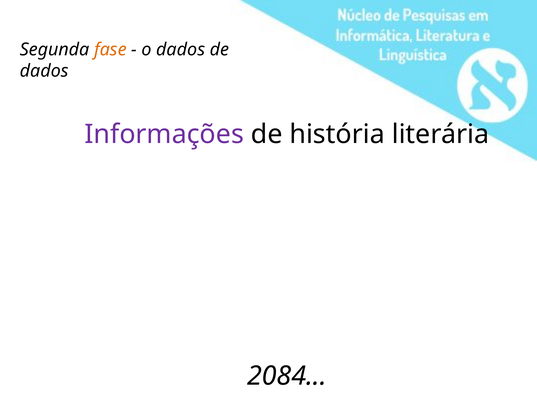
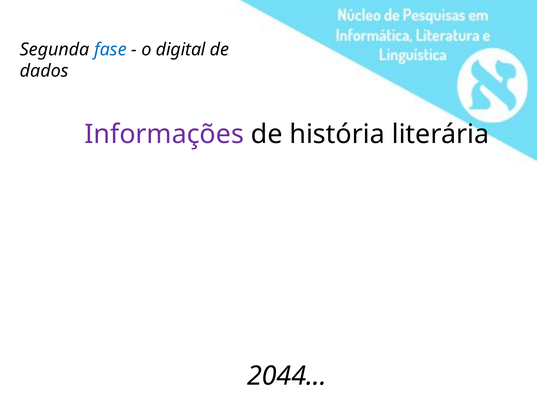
fase colour: orange -> blue
o dados: dados -> digital
2084: 2084 -> 2044
